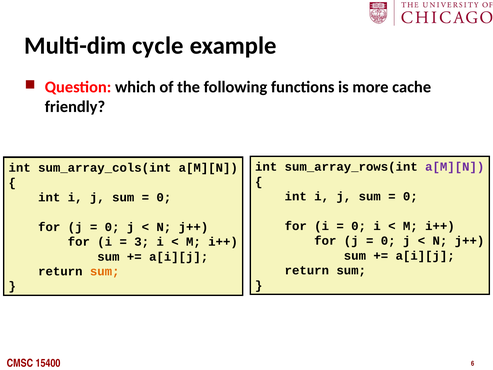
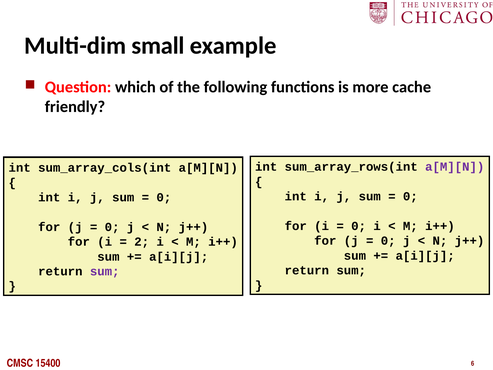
cycle: cycle -> small
3: 3 -> 2
sum at (105, 271) colour: orange -> purple
